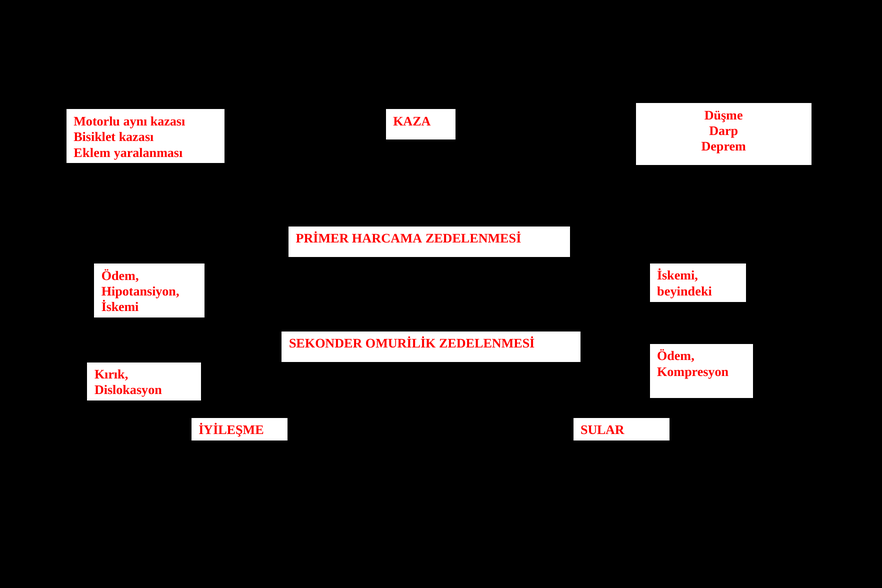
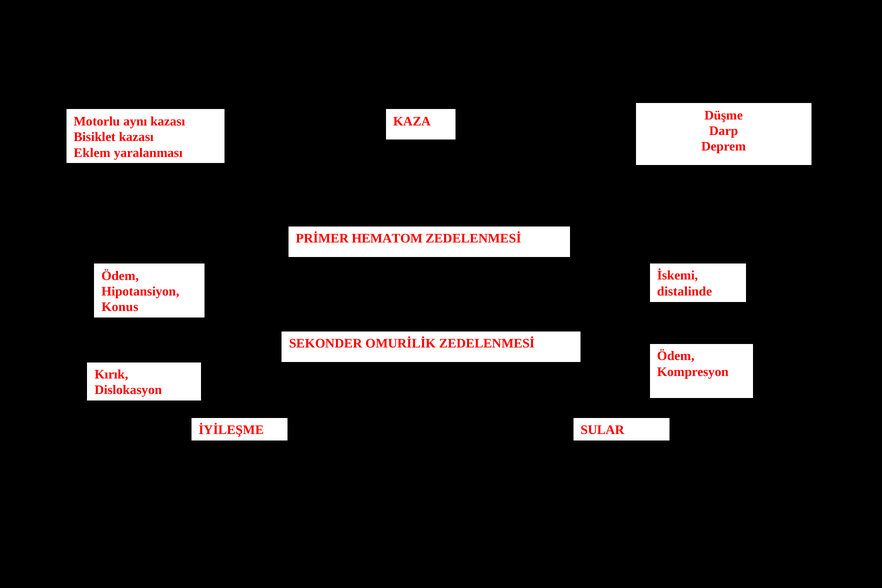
HARCAMA: HARCAMA -> HEMATOM
beyindeki: beyindeki -> distalinde
İskemi at (120, 307): İskemi -> Konus
